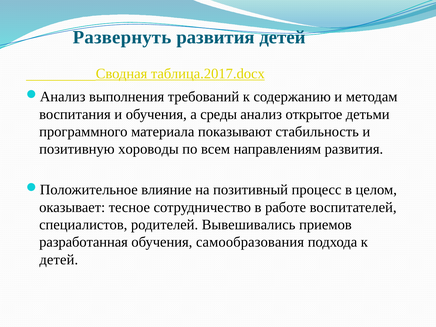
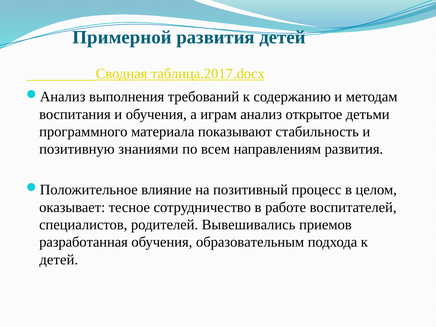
Развернуть: Развернуть -> Примерной
среды: среды -> играм
хороводы: хороводы -> знаниями
самообразования: самообразования -> образовательным
